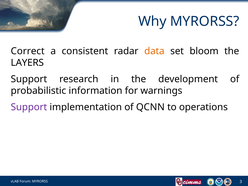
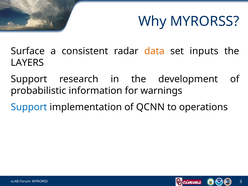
Correct: Correct -> Surface
bloom: bloom -> inputs
Support at (29, 107) colour: purple -> blue
